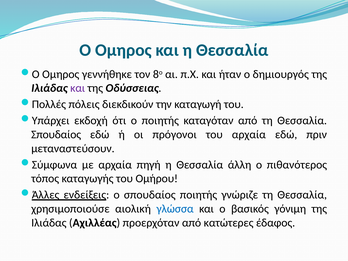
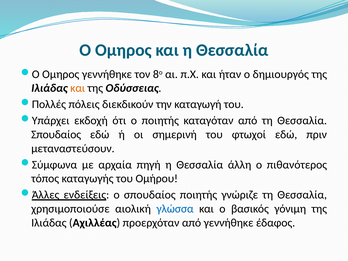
και at (78, 88) colour: purple -> orange
πρόγονοι: πρόγονοι -> σημερινή
του αρχαία: αρχαία -> φτωχοί
από κατώτερες: κατώτερες -> γεννήθηκε
